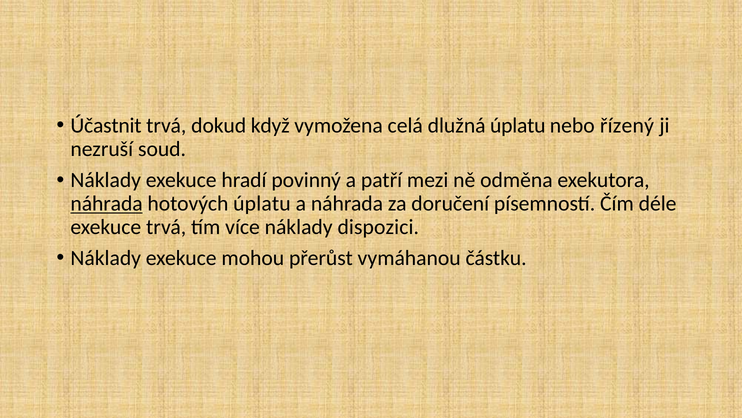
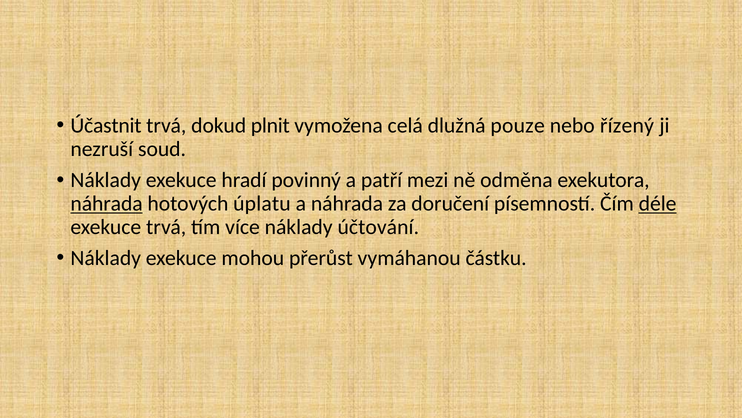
když: když -> plnit
dlužná úplatu: úplatu -> pouze
déle underline: none -> present
dispozici: dispozici -> účtování
